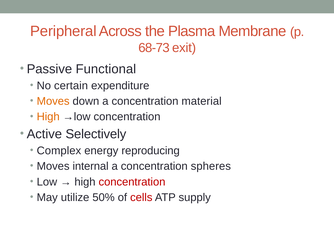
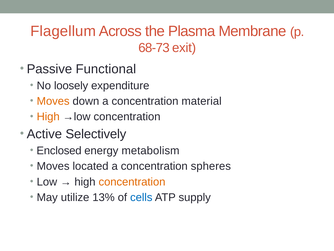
Peripheral: Peripheral -> Flagellum
certain: certain -> loosely
Complex: Complex -> Enclosed
reproducing: reproducing -> metabolism
internal: internal -> located
concentration at (132, 182) colour: red -> orange
50%: 50% -> 13%
cells colour: red -> blue
